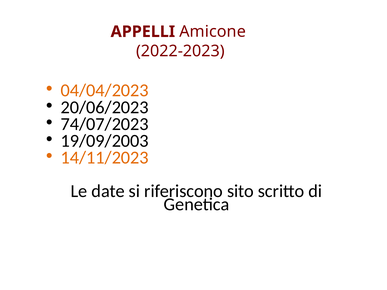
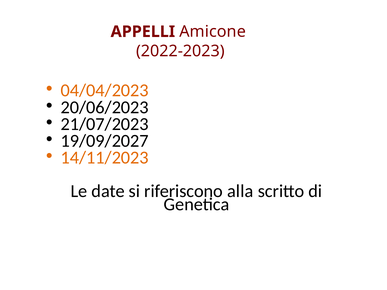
74/07/2023: 74/07/2023 -> 21/07/2023
19/09/2003: 19/09/2003 -> 19/09/2027
sito: sito -> alla
